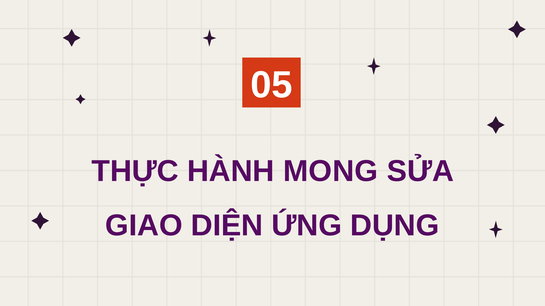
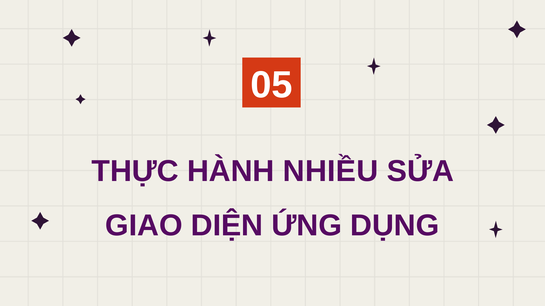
MONG: MONG -> NHIỀU
